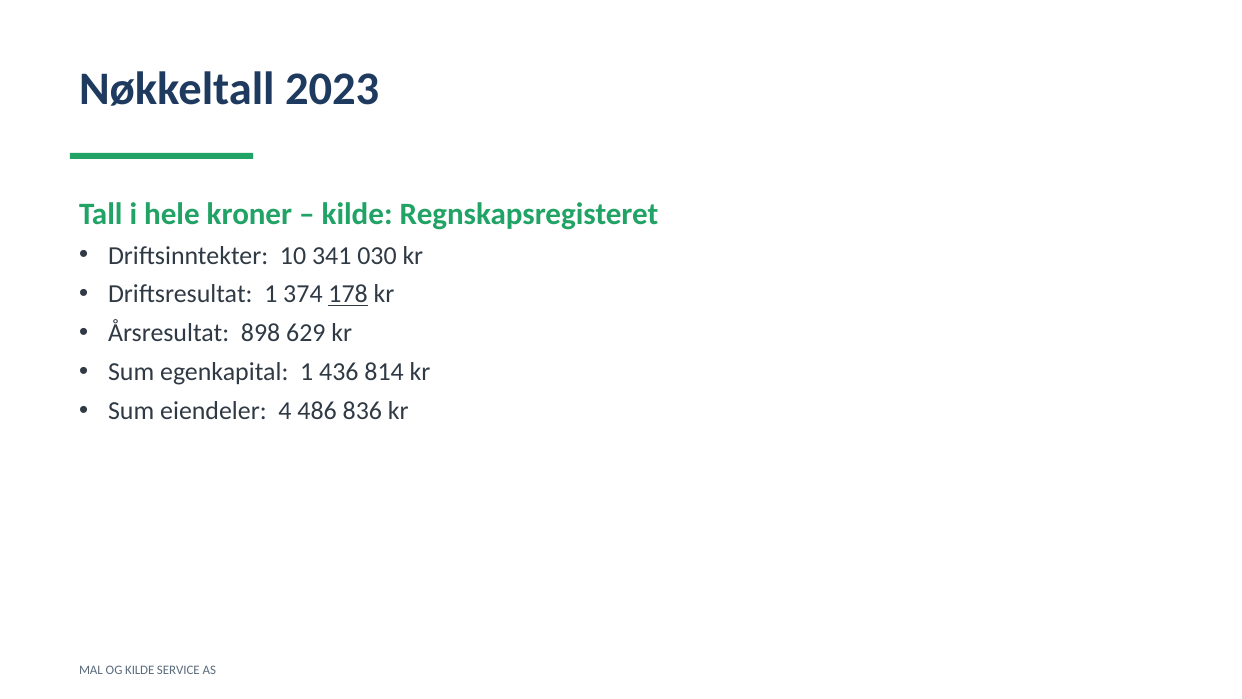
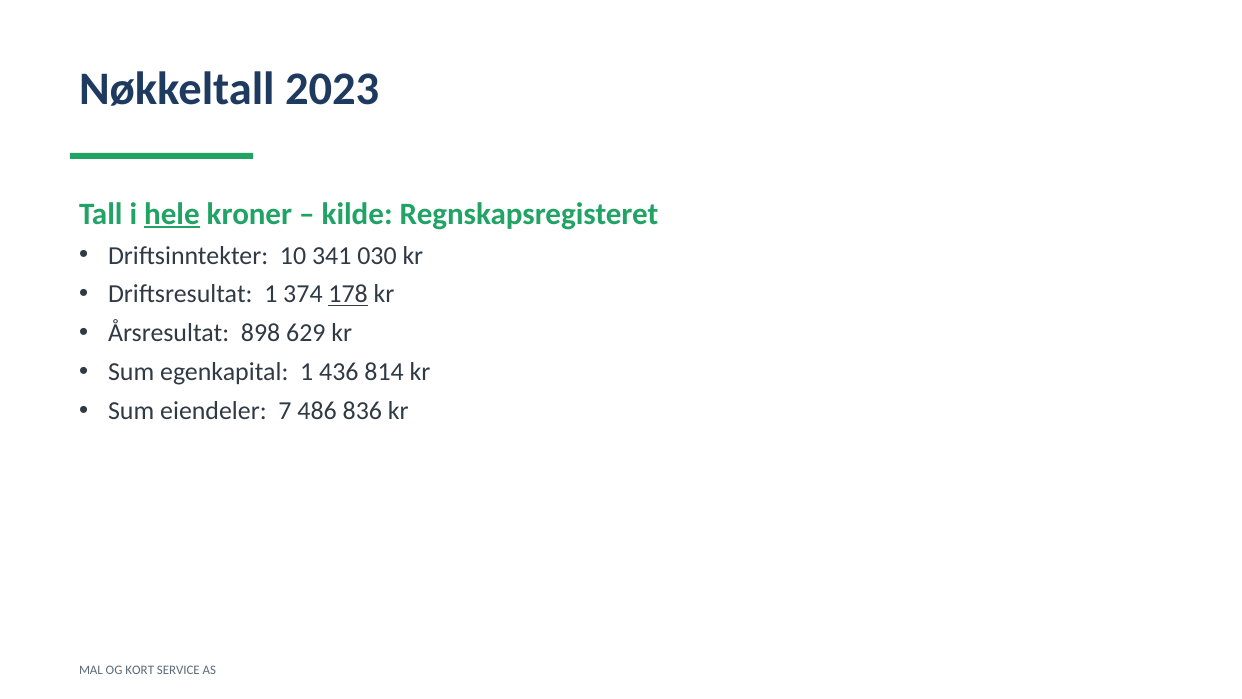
hele underline: none -> present
4: 4 -> 7
OG KILDE: KILDE -> KORT
